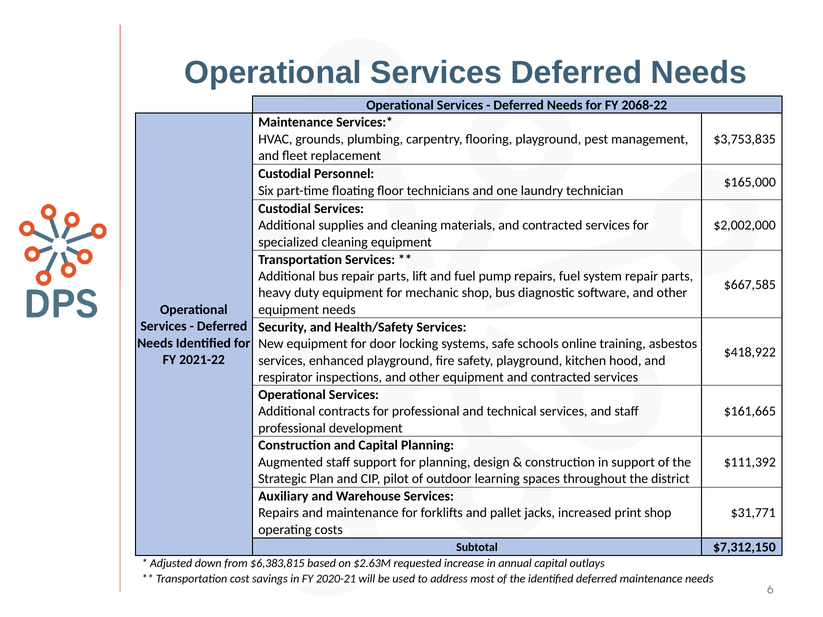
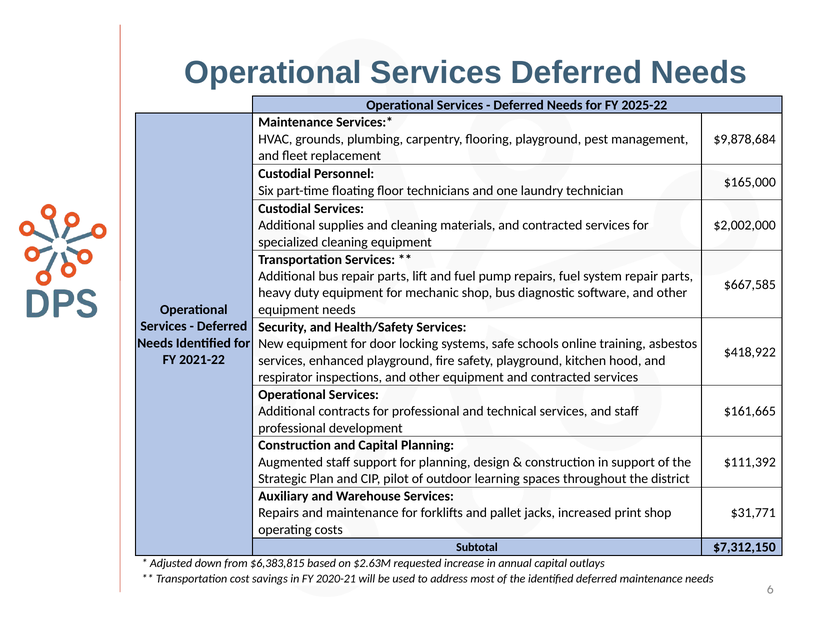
2068-22: 2068-22 -> 2025-22
$3,753,835: $3,753,835 -> $9,878,684
